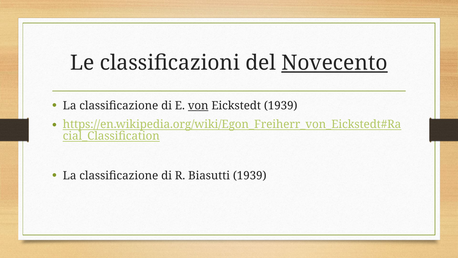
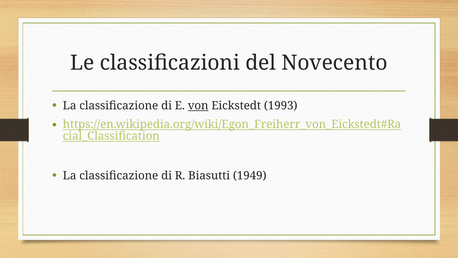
Novecento underline: present -> none
Eickstedt 1939: 1939 -> 1993
Biasutti 1939: 1939 -> 1949
